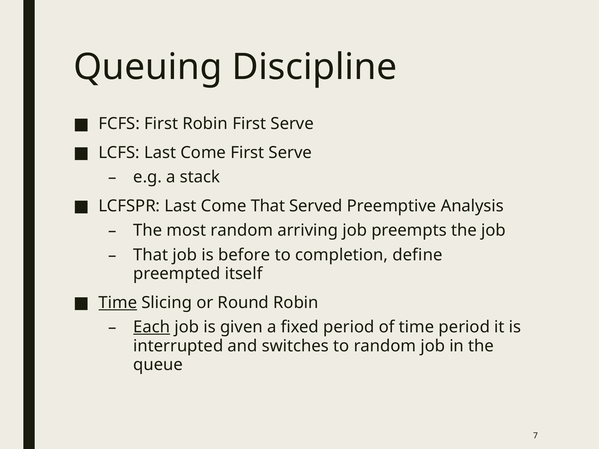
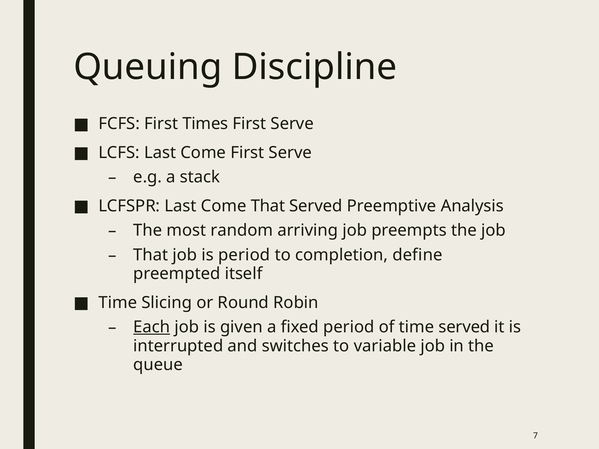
First Robin: Robin -> Times
is before: before -> period
Time at (118, 303) underline: present -> none
time period: period -> served
to random: random -> variable
